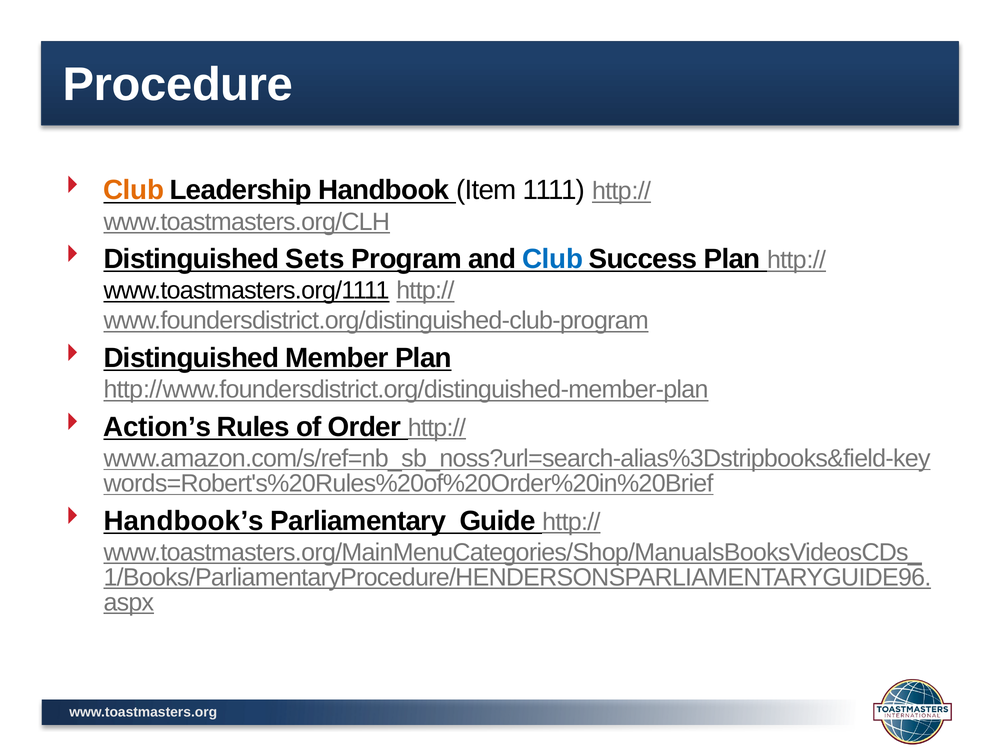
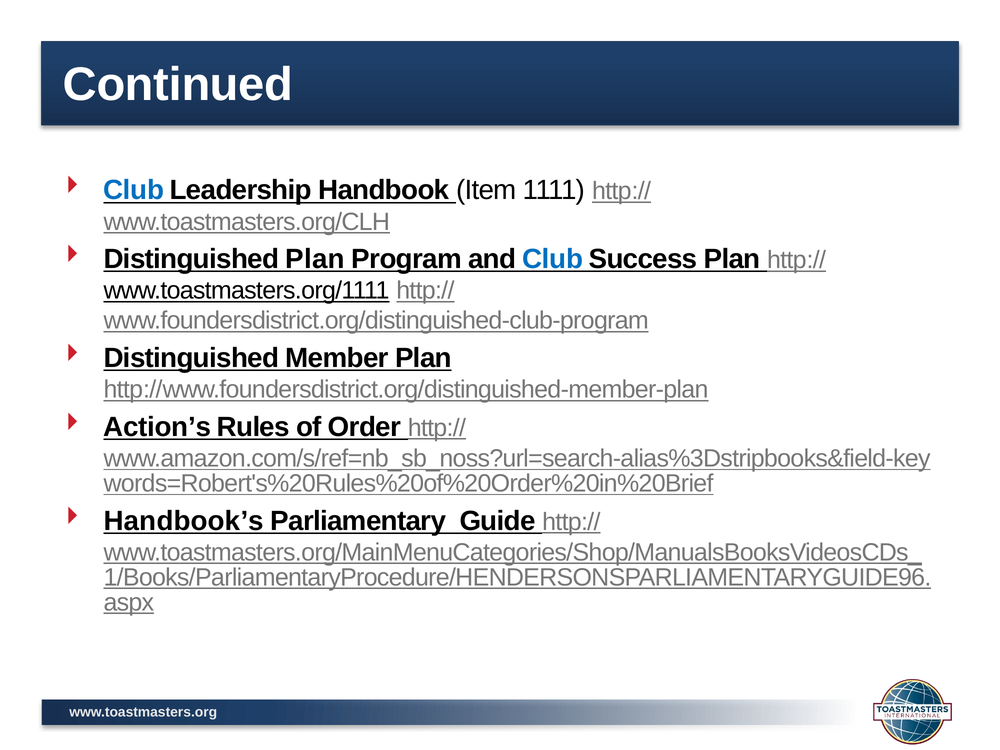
Procedure: Procedure -> Continued
Club at (134, 190) colour: orange -> blue
Distinguished Sets: Sets -> Plan
